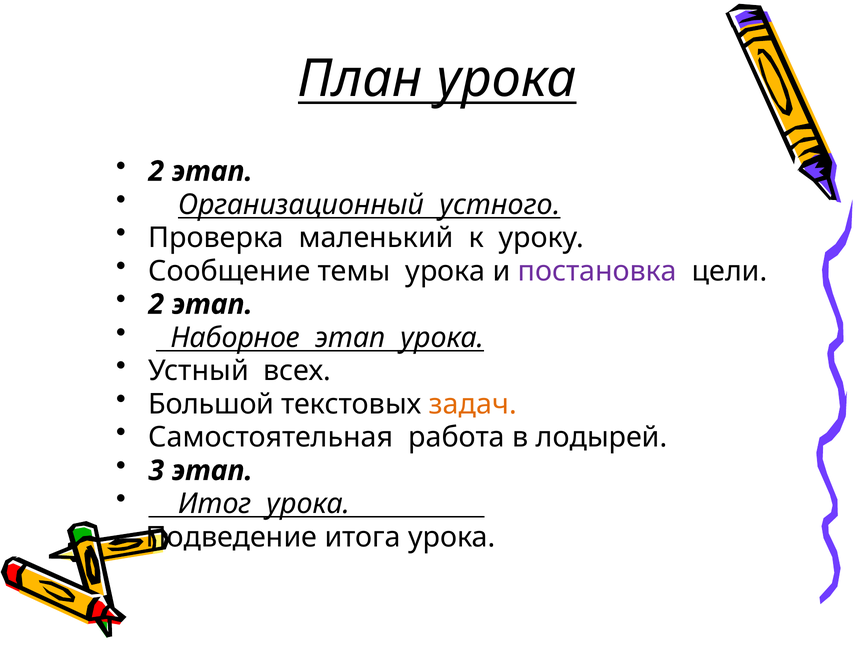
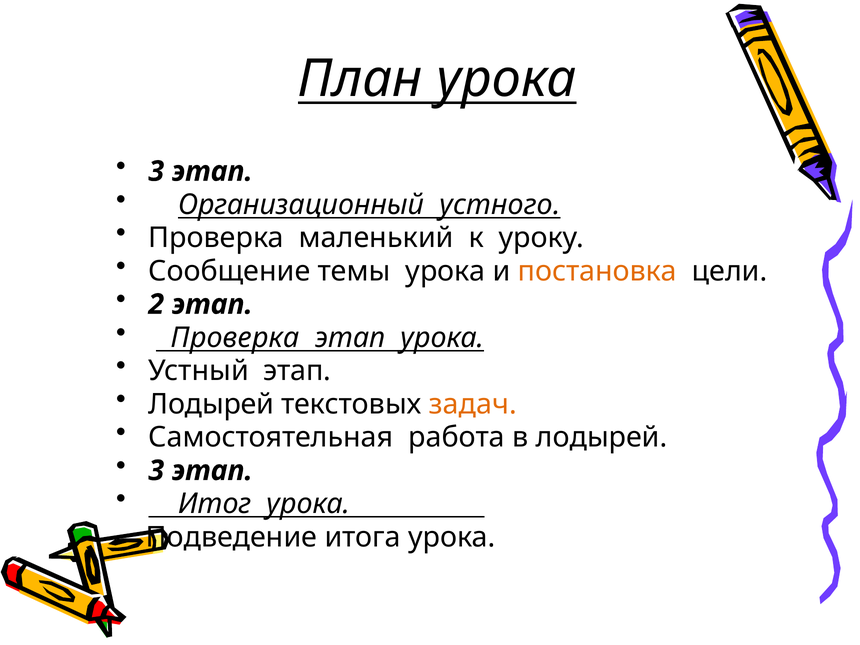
2 at (156, 171): 2 -> 3
постановка colour: purple -> orange
Наборное at (235, 338): Наборное -> Проверка
Устный всех: всех -> этап
Большой at (211, 404): Большой -> Лодырей
